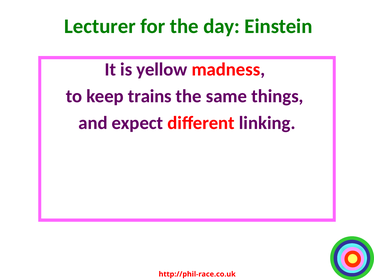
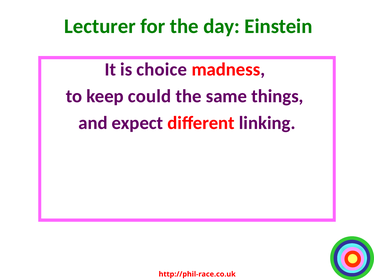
yellow: yellow -> choice
trains: trains -> could
